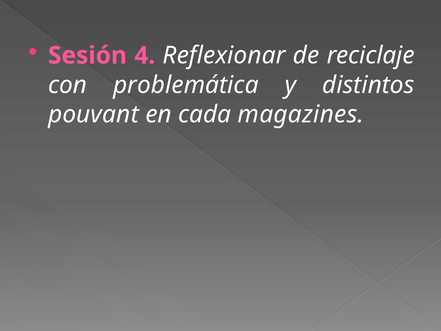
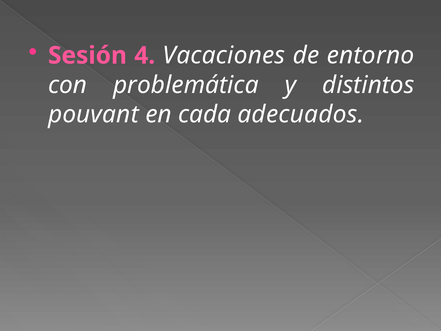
Reflexionar: Reflexionar -> Vacaciones
reciclaje: reciclaje -> entorno
magazines: magazines -> adecuados
